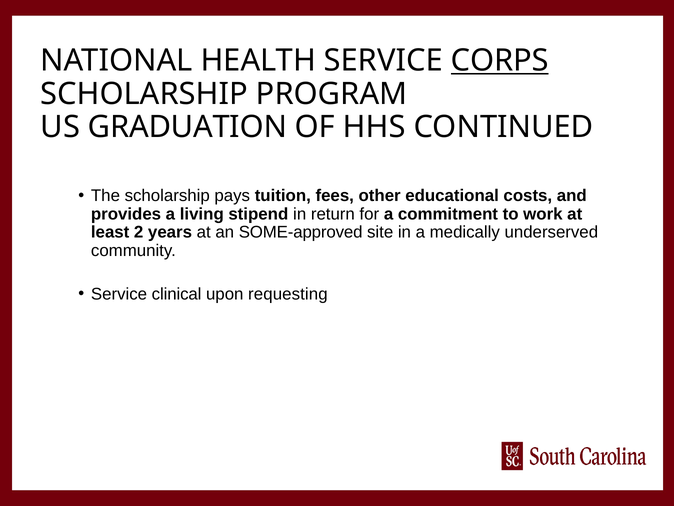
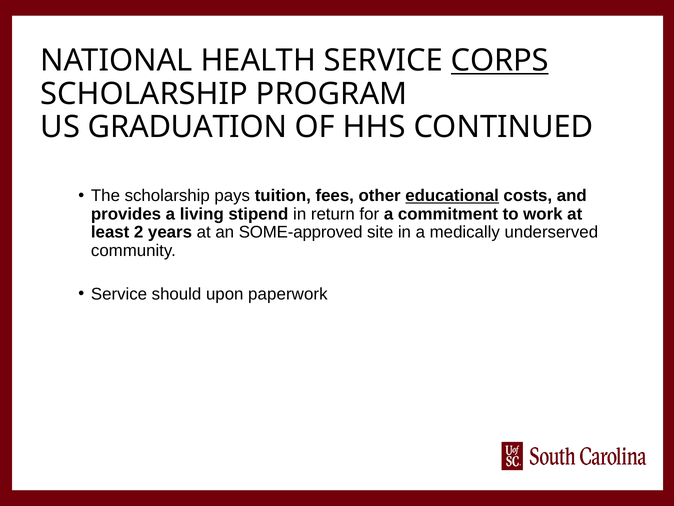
educational underline: none -> present
clinical: clinical -> should
requesting: requesting -> paperwork
